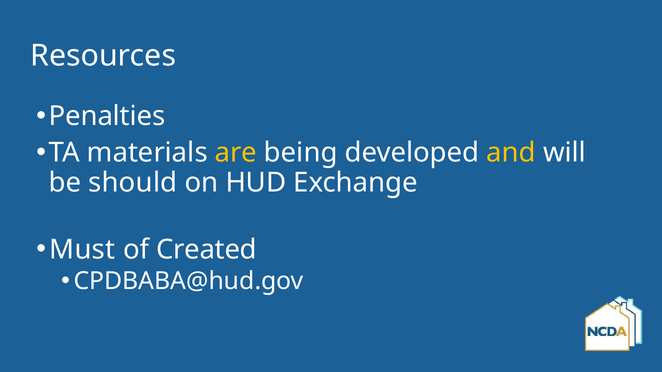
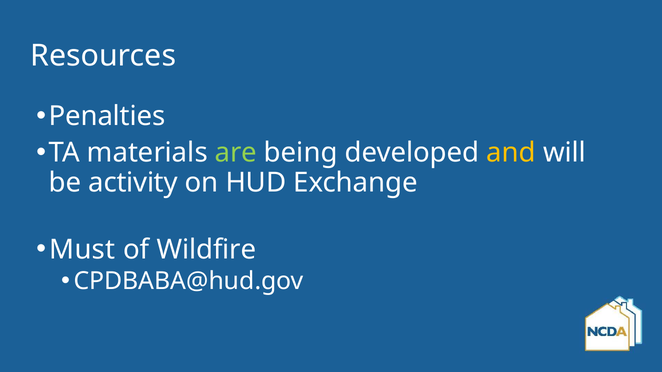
are colour: yellow -> light green
should: should -> activity
Created: Created -> Wildfire
